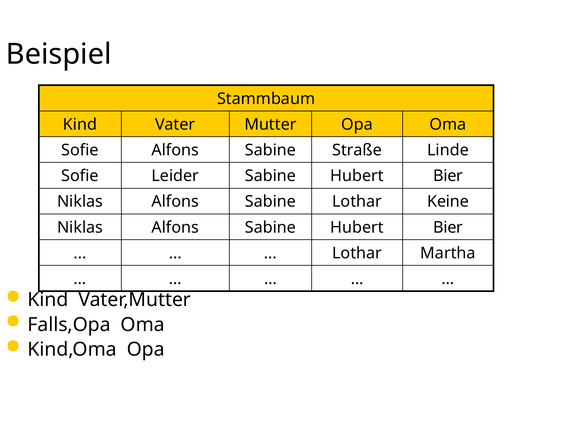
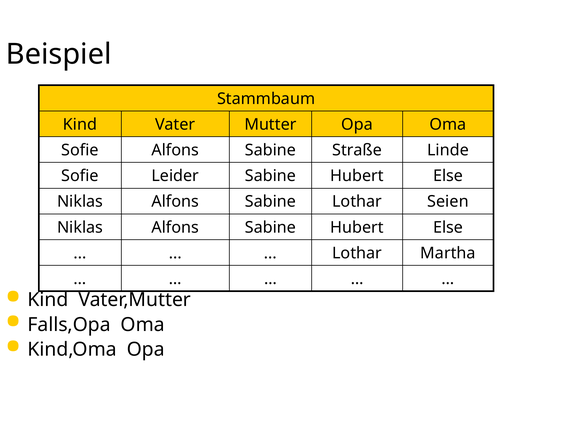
Bier at (448, 176): Bier -> Else
Keine: Keine -> Seien
Alfons Sabine Hubert Bier: Bier -> Else
